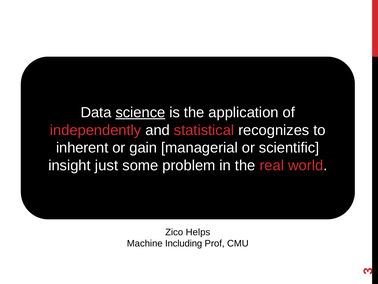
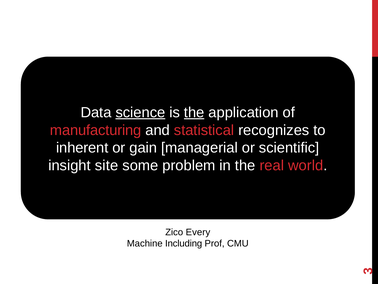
the at (194, 112) underline: none -> present
independently: independently -> manufacturing
just: just -> site
Helps: Helps -> Every
